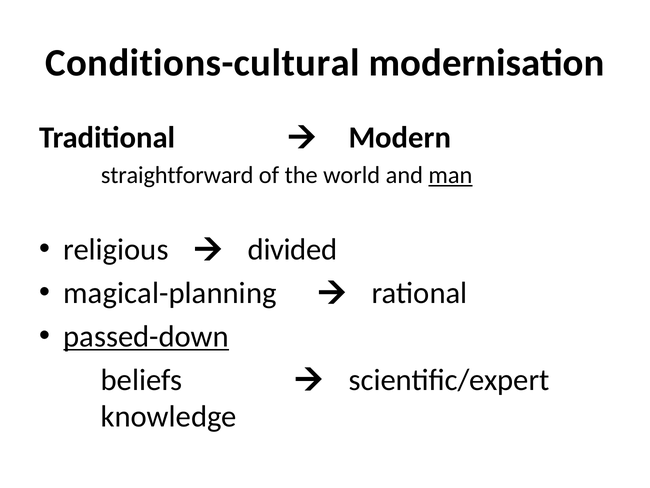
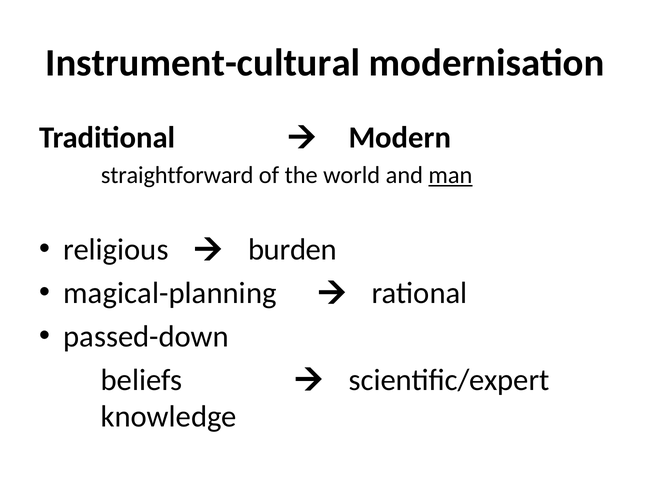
Conditions-cultural: Conditions-cultural -> Instrument-cultural
divided: divided -> burden
passed-down underline: present -> none
